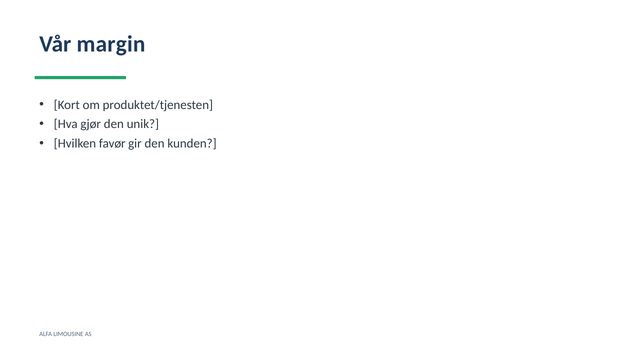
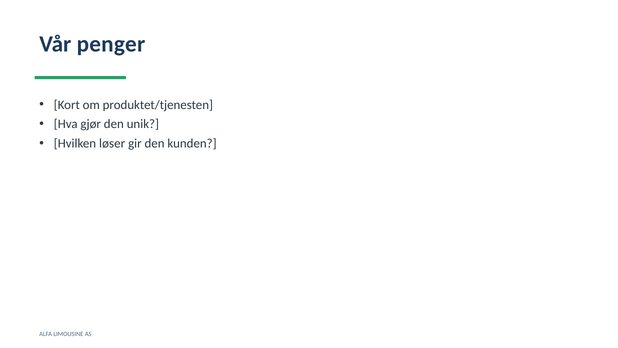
margin: margin -> penger
favør: favør -> løser
